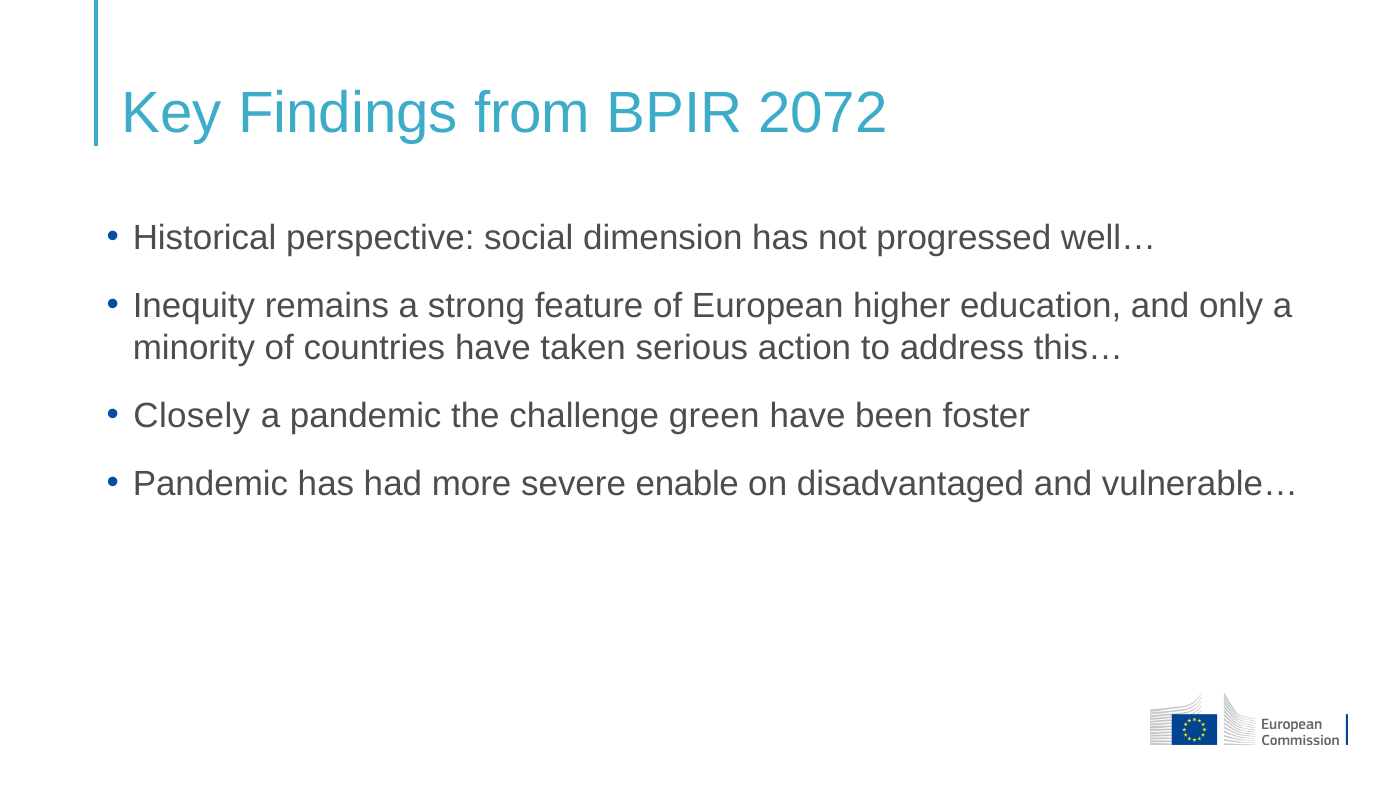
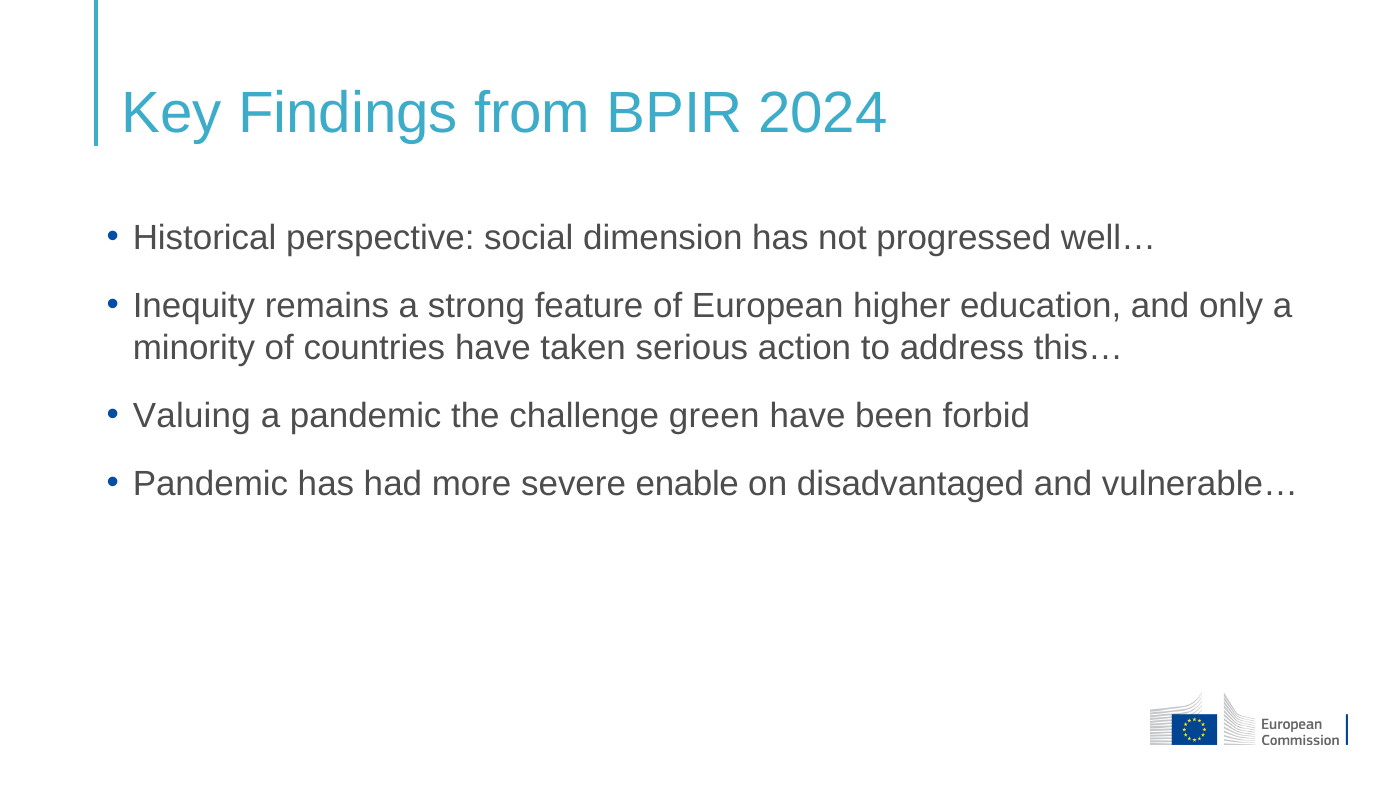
2072: 2072 -> 2024
Closely: Closely -> Valuing
foster: foster -> forbid
